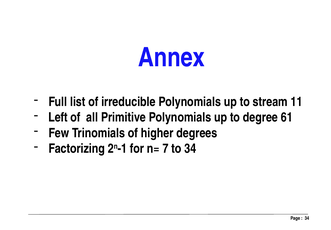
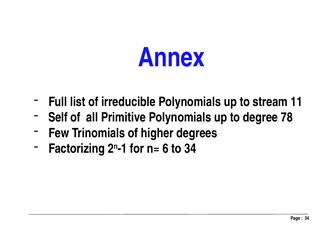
Left: Left -> Self
61: 61 -> 78
7: 7 -> 6
